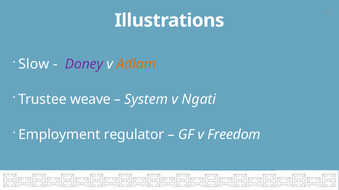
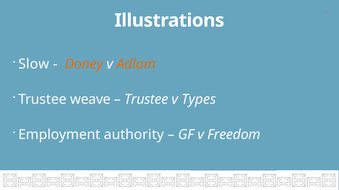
Doney colour: purple -> orange
System at (146, 100): System -> Trustee
Ngati: Ngati -> Types
regulator: regulator -> authority
